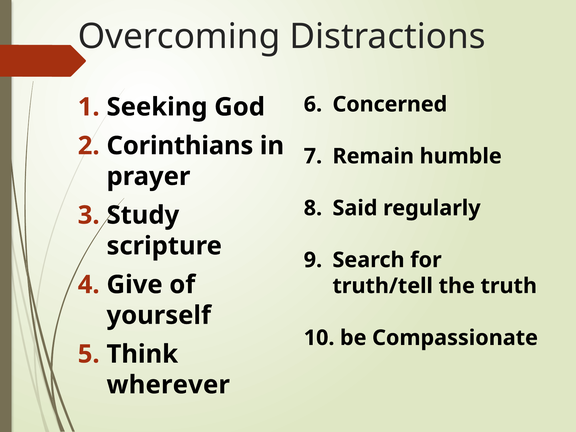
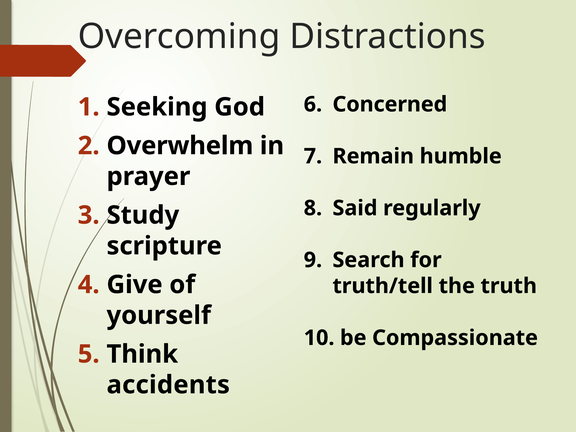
Corinthians: Corinthians -> Overwhelm
wherever: wherever -> accidents
